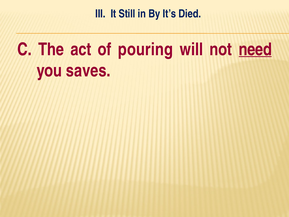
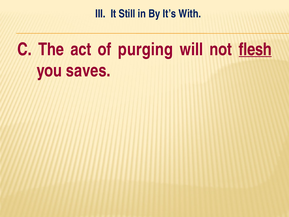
Died: Died -> With
pouring: pouring -> purging
need: need -> flesh
